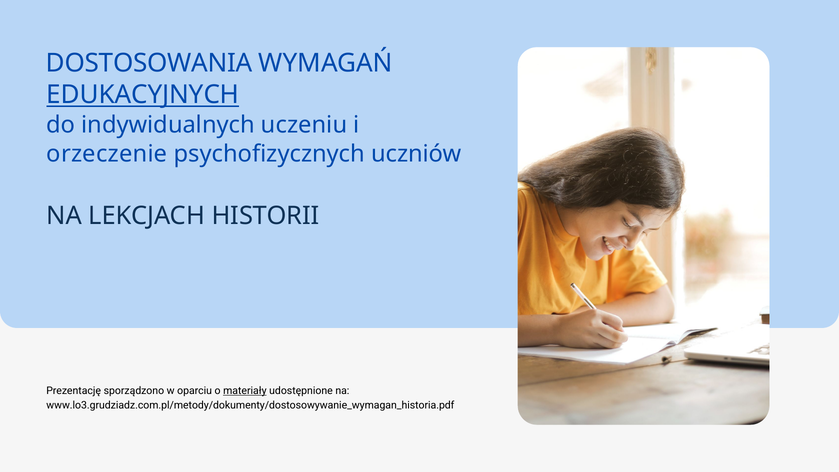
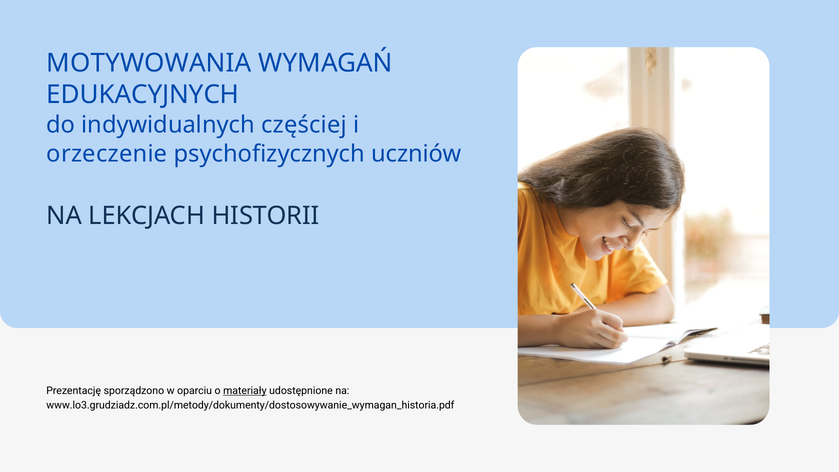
DOSTOSOWANIA: DOSTOSOWANIA -> MOTYWOWANIA
EDUKACYJNYCH underline: present -> none
uczeniu: uczeniu -> częściej
